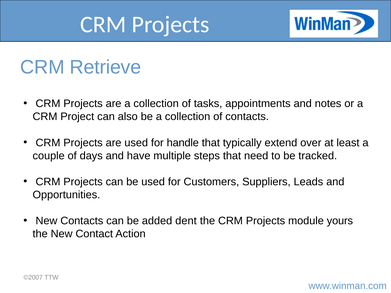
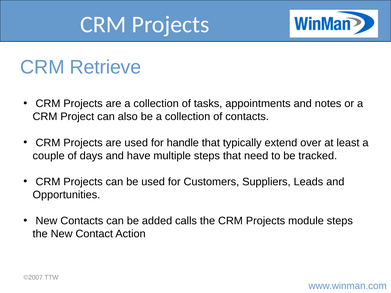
dent: dent -> calls
module yours: yours -> steps
